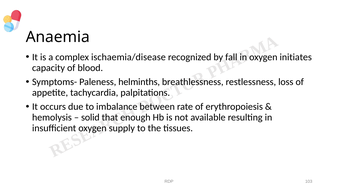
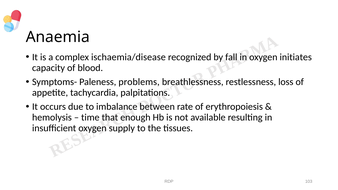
helminths: helminths -> problems
solid: solid -> time
